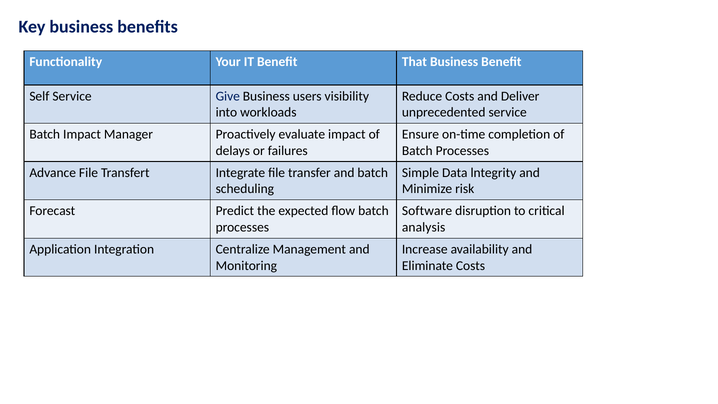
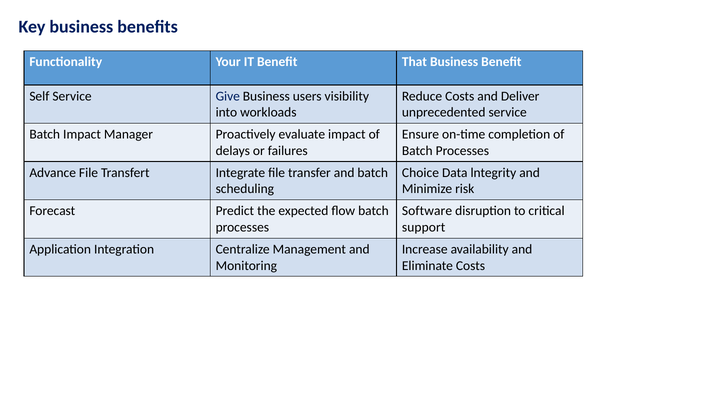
Simple: Simple -> Choice
analysis: analysis -> support
